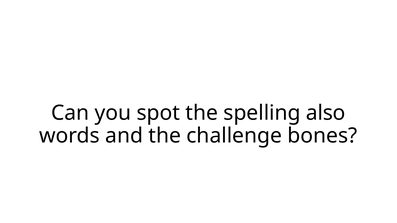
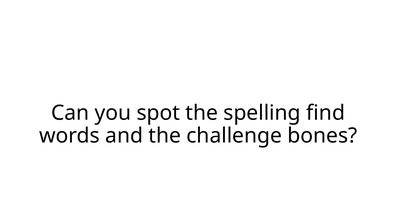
also: also -> find
